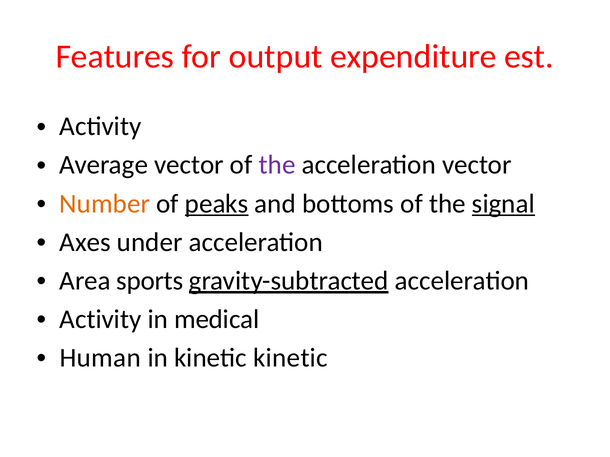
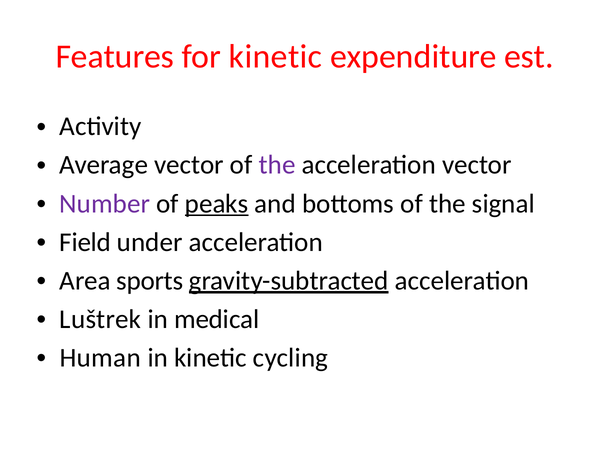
for output: output -> kinetic
Number colour: orange -> purple
signal underline: present -> none
Axes: Axes -> Field
Activity at (100, 320): Activity -> Luštrek
kinetic kinetic: kinetic -> cycling
